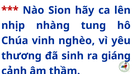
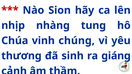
nghèo: nghèo -> chúng
